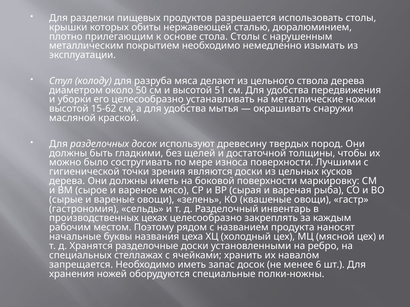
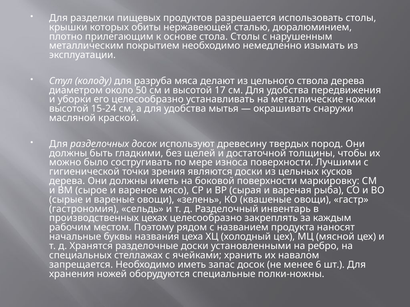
51: 51 -> 17
15-62: 15-62 -> 15-24
